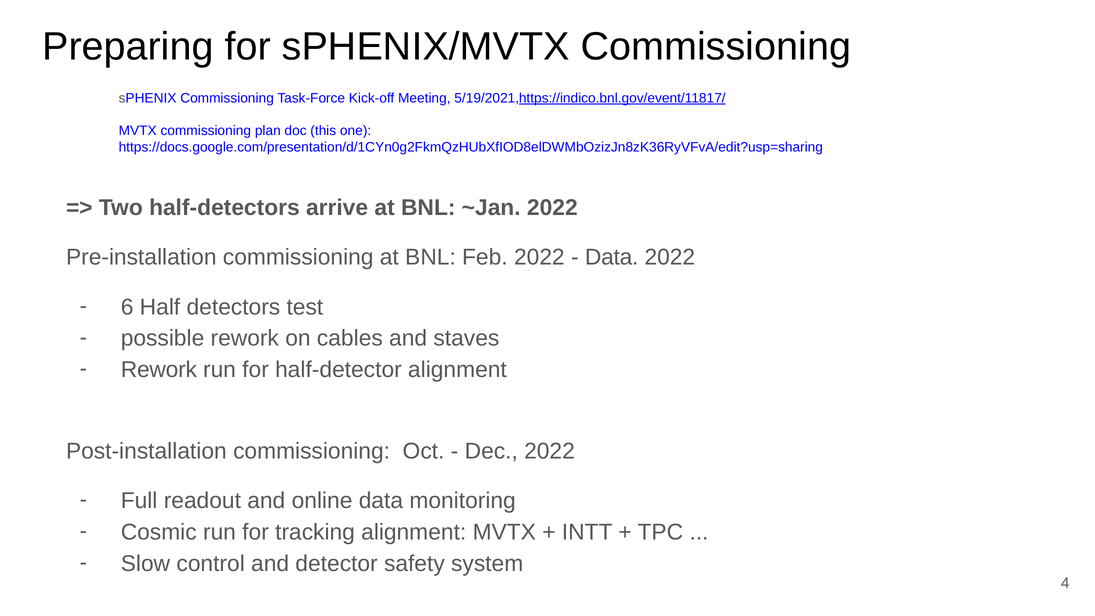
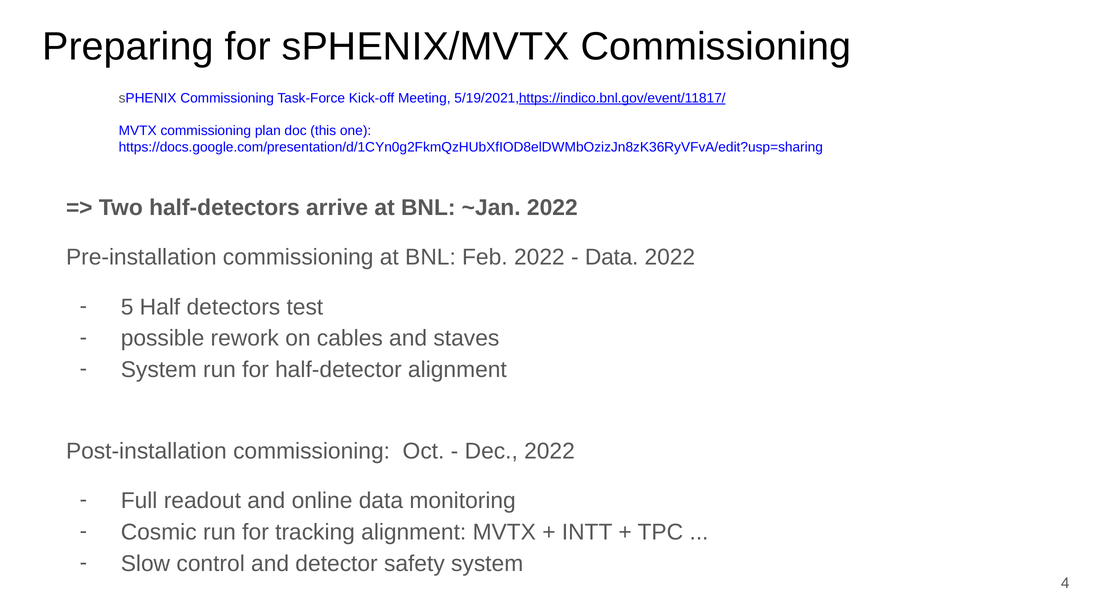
6: 6 -> 5
Rework at (159, 370): Rework -> System
